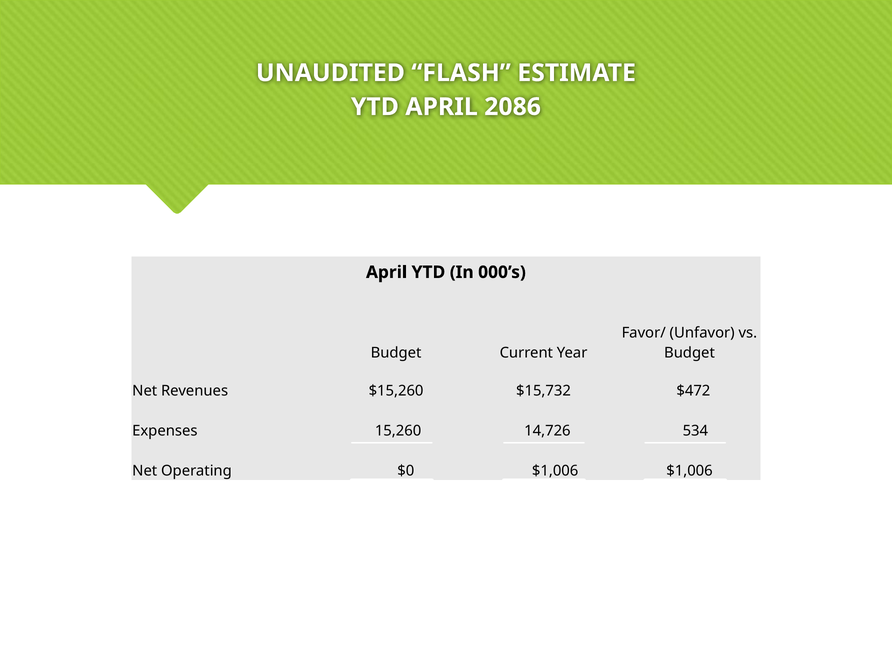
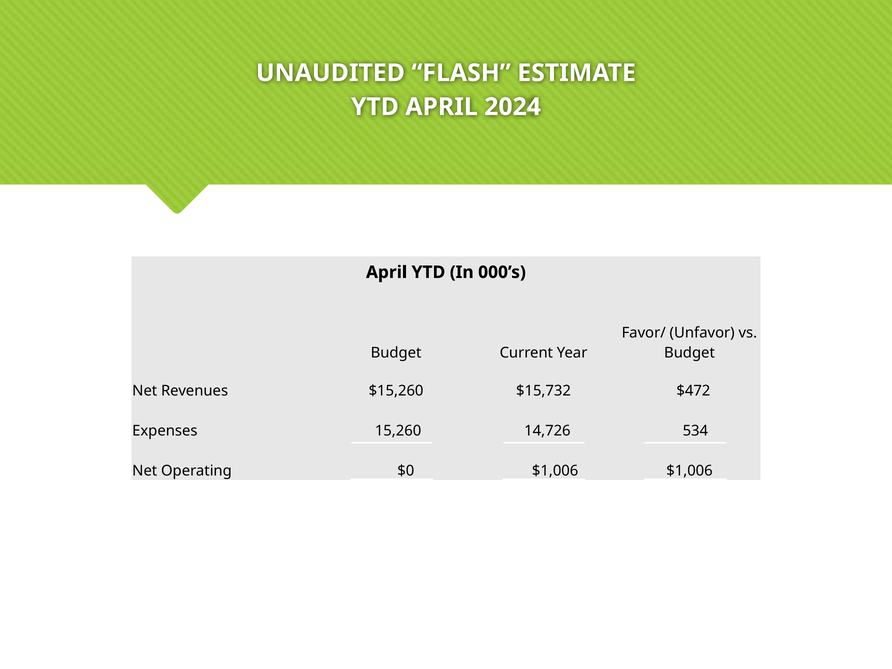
2086: 2086 -> 2024
